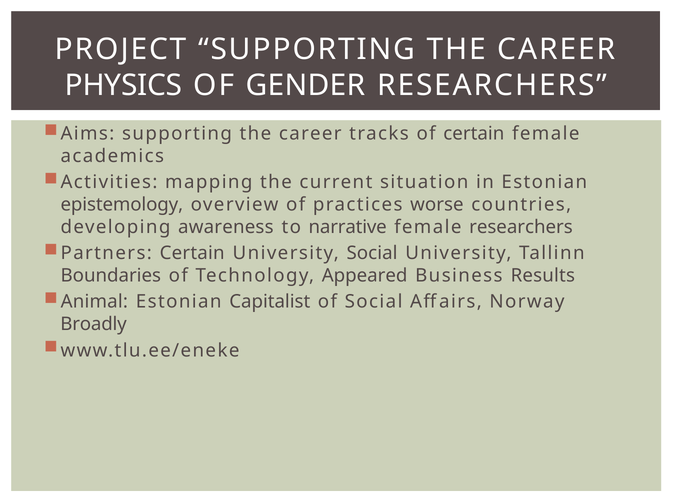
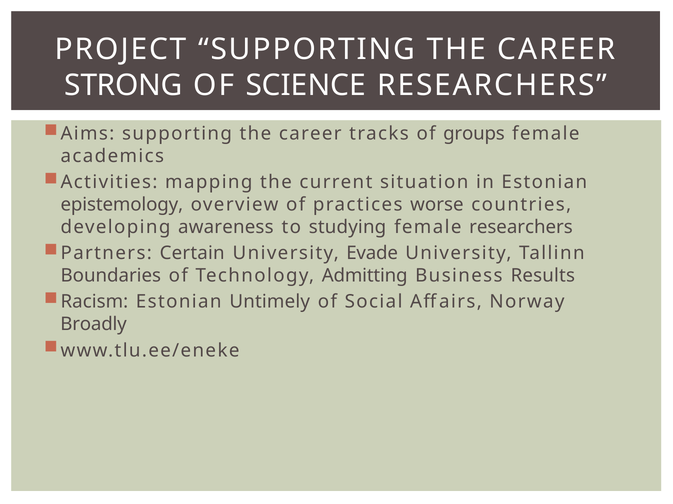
PHYSICS: PHYSICS -> STRONG
GENDER: GENDER -> SCIENCE
of certain: certain -> groups
narrative: narrative -> studying
University Social: Social -> Evade
Appeared: Appeared -> Admitting
Animal: Animal -> Racism
Capitalist: Capitalist -> Untimely
